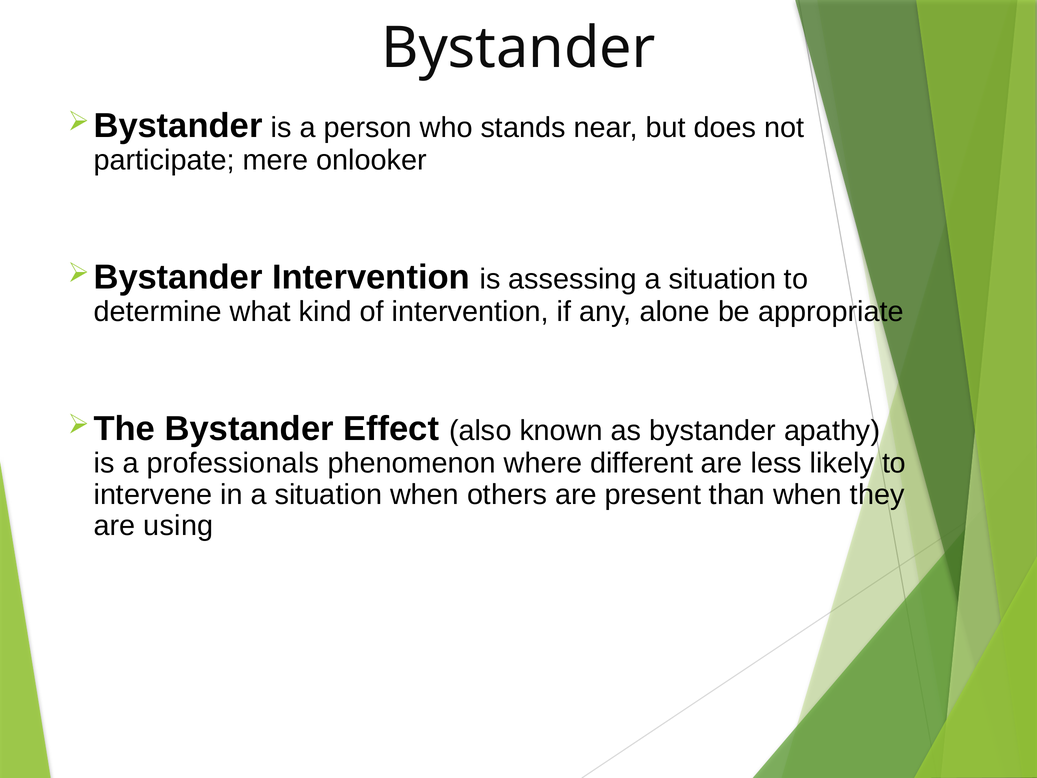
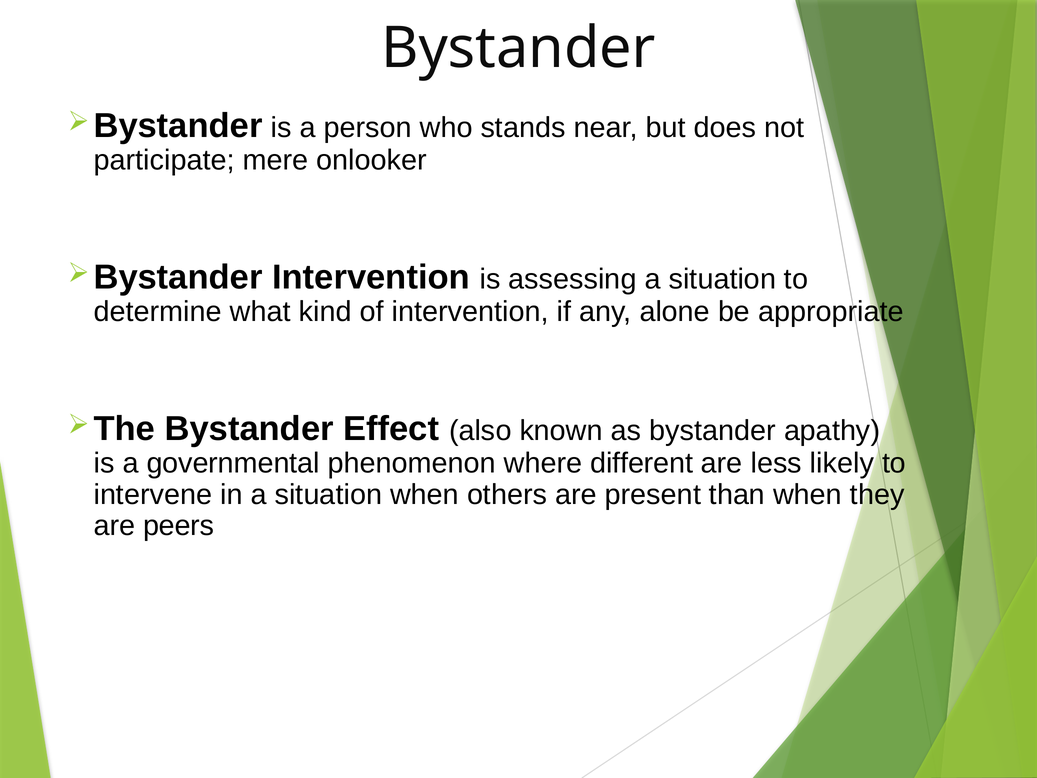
professionals: professionals -> governmental
using: using -> peers
